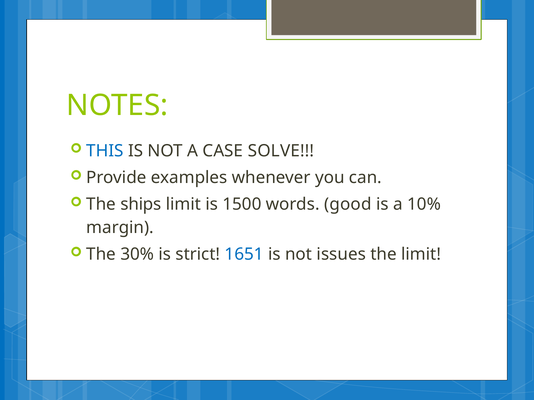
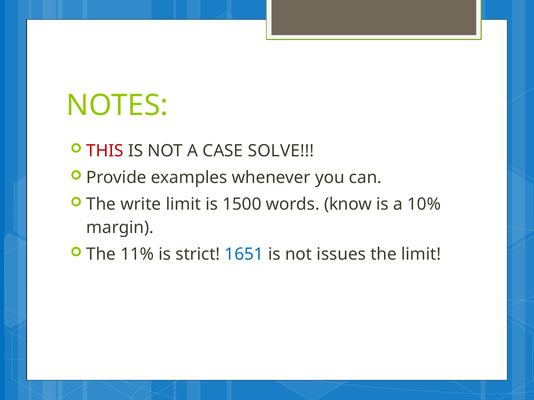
THIS colour: blue -> red
ships: ships -> write
good: good -> know
30%: 30% -> 11%
